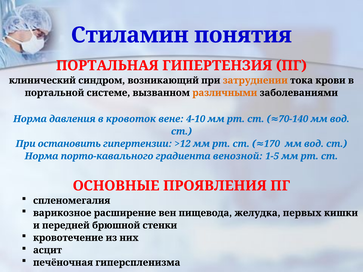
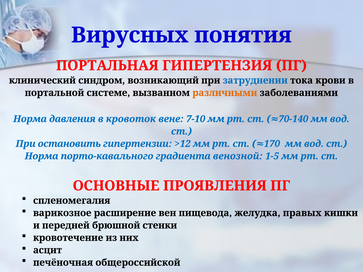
Стиламин: Стиламин -> Вирусных
затруднении colour: orange -> blue
4-10: 4-10 -> 7-10
первых: первых -> правых
гиперспленизма: гиперспленизма -> общероссийской
